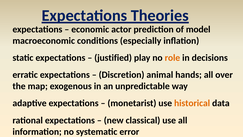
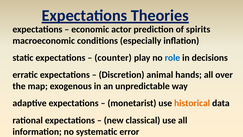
model: model -> spirits
justified: justified -> counter
role colour: orange -> blue
